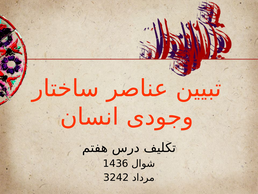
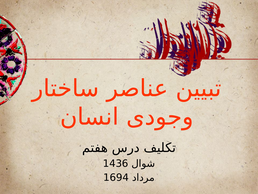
3242: 3242 -> 1694
